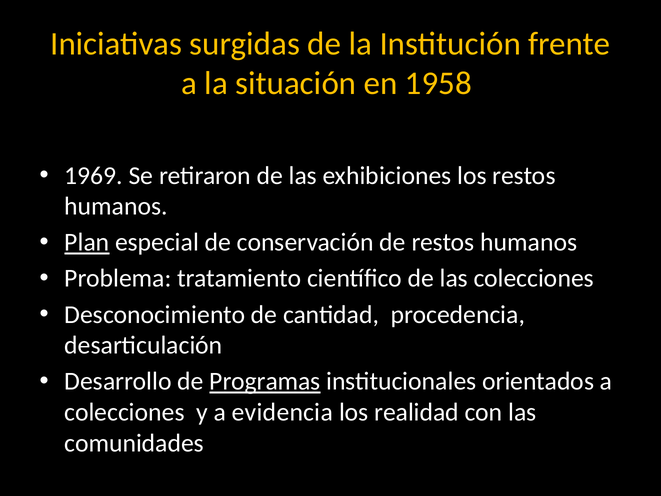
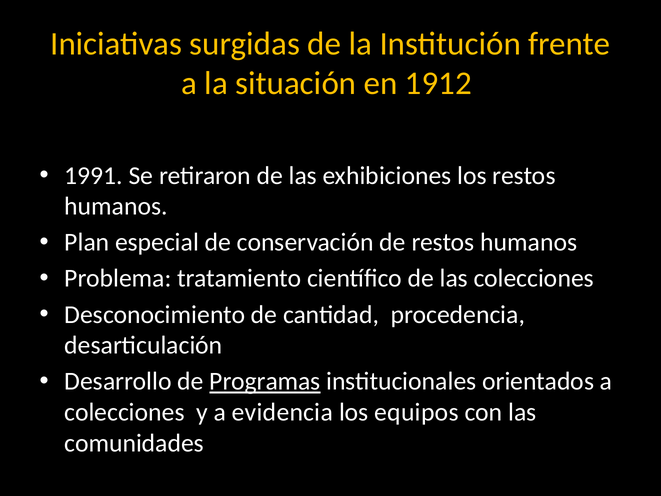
1958: 1958 -> 1912
1969: 1969 -> 1991
Plan underline: present -> none
realidad: realidad -> equipos
